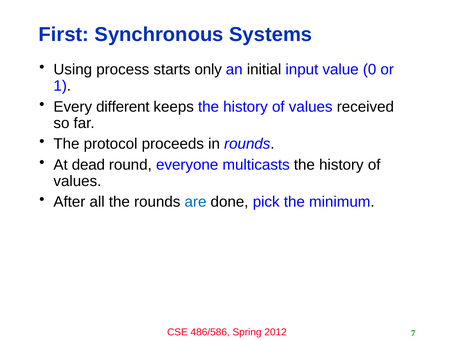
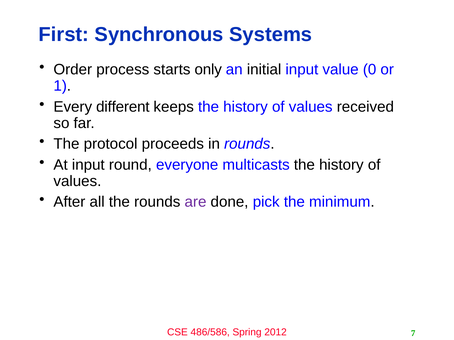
Using: Using -> Order
At dead: dead -> input
are colour: blue -> purple
